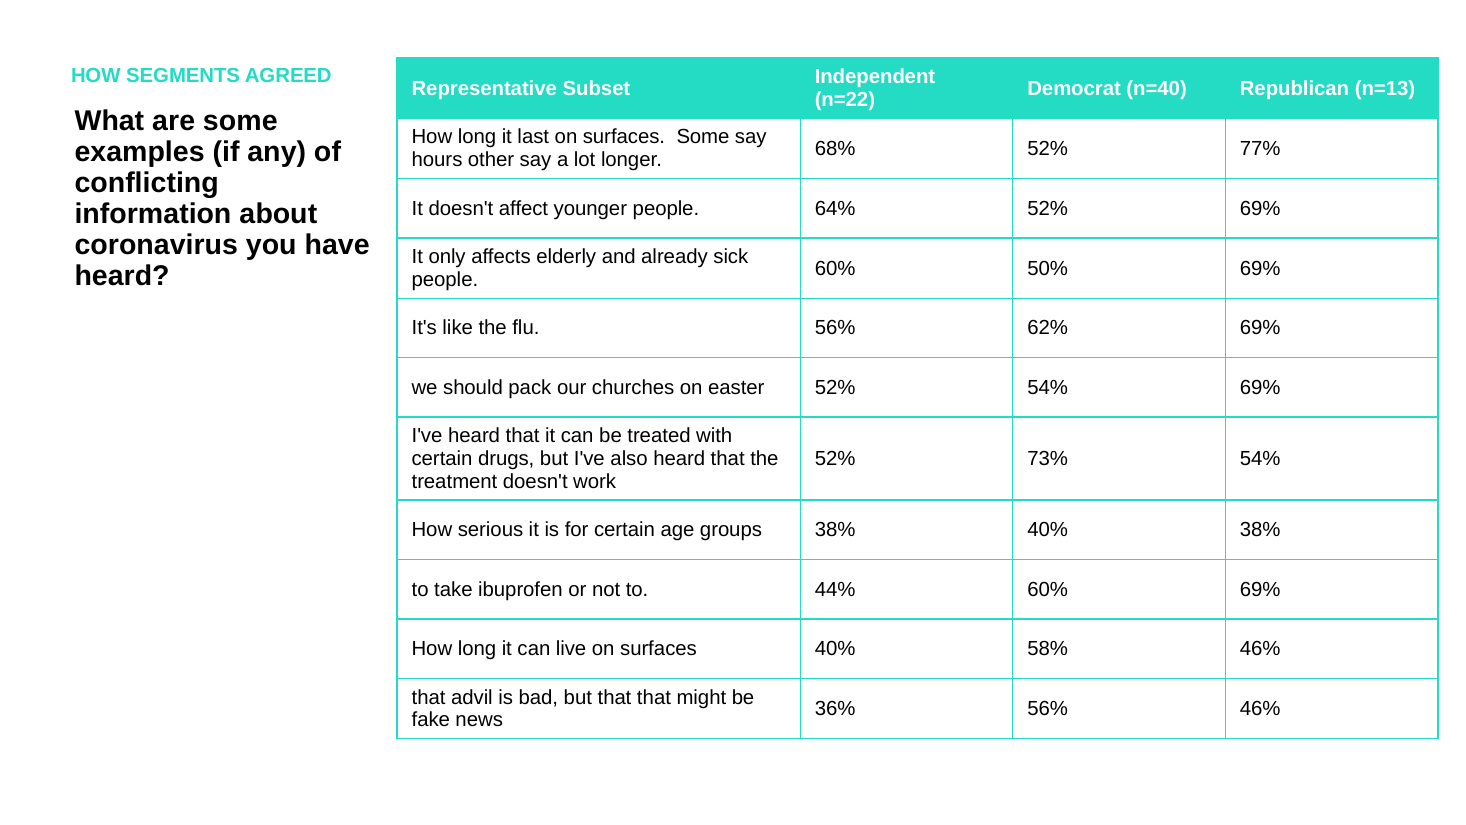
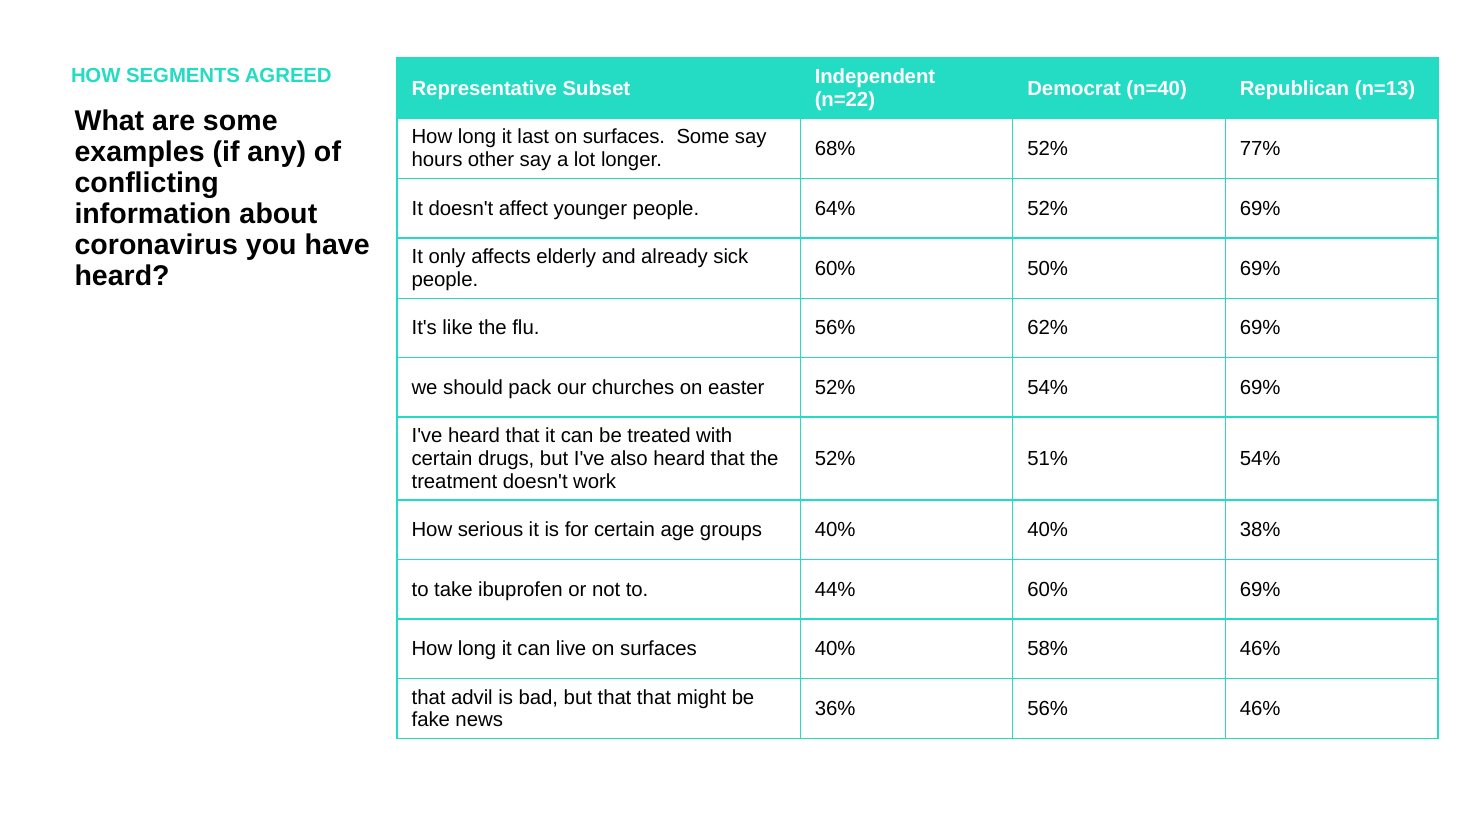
73%: 73% -> 51%
groups 38%: 38% -> 40%
